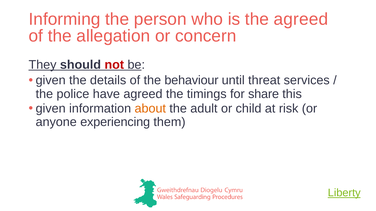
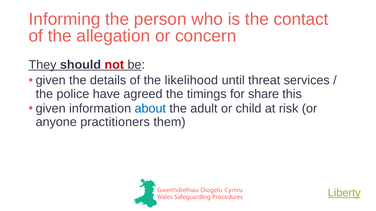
the agreed: agreed -> contact
behaviour: behaviour -> likelihood
about colour: orange -> blue
experiencing: experiencing -> practitioners
